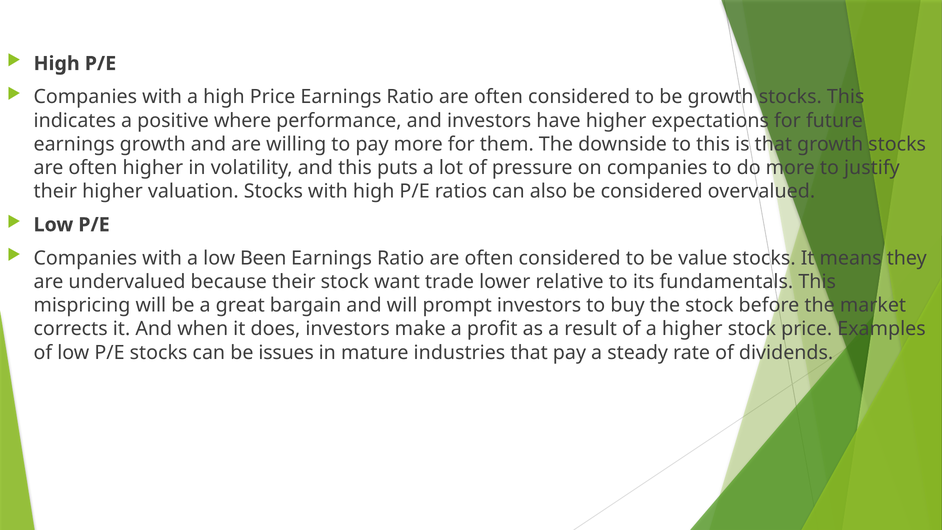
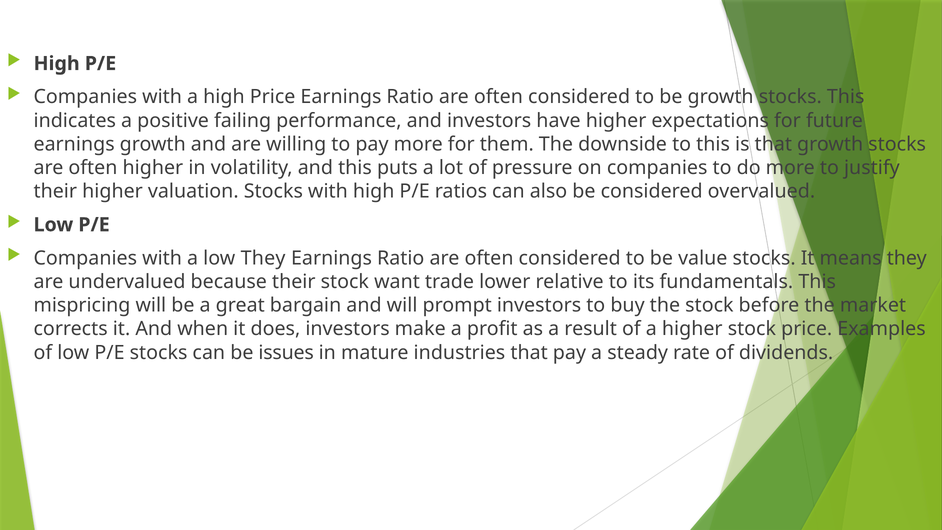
where: where -> failing
low Been: Been -> They
